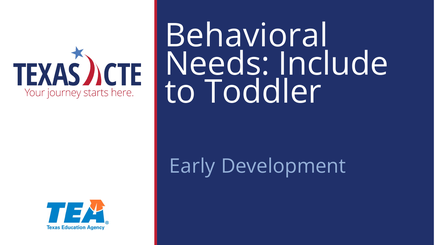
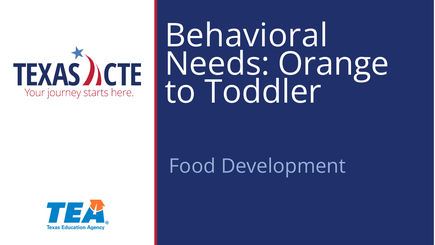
Include: Include -> Orange
Early: Early -> Food
